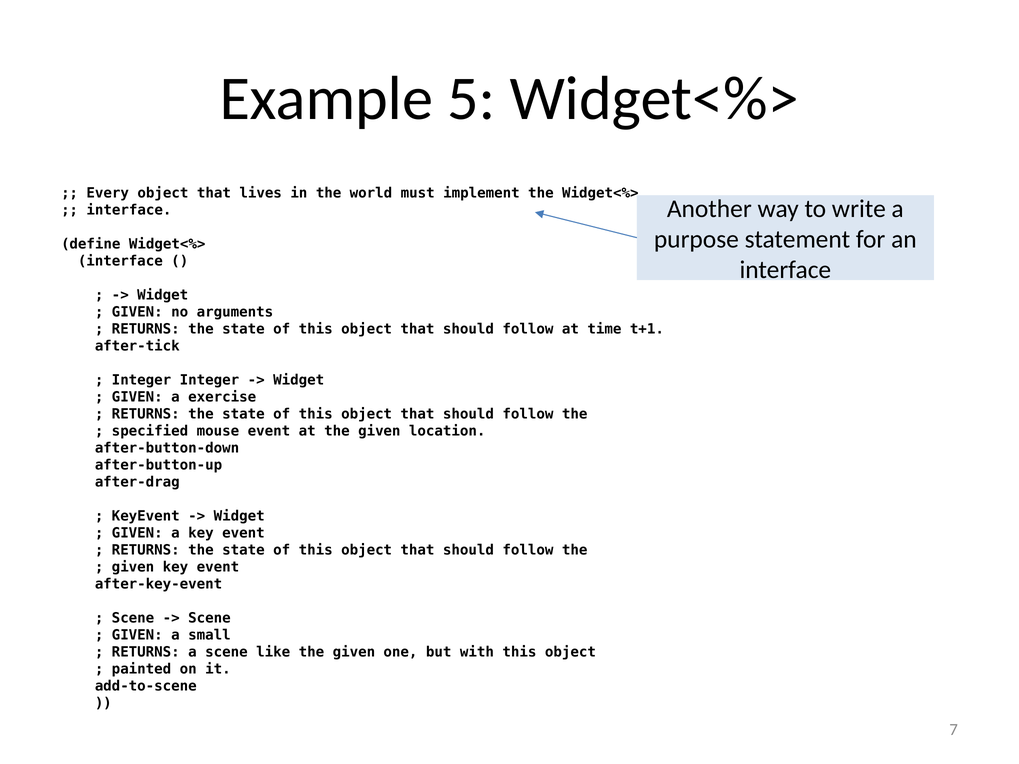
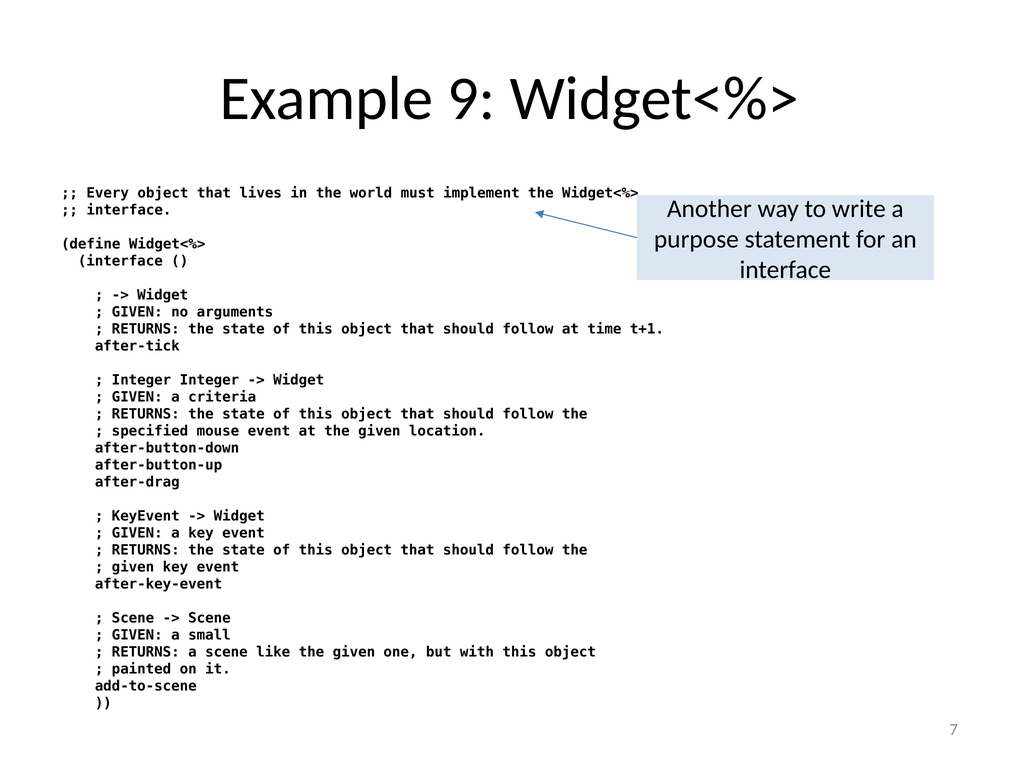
5: 5 -> 9
exercise: exercise -> criteria
